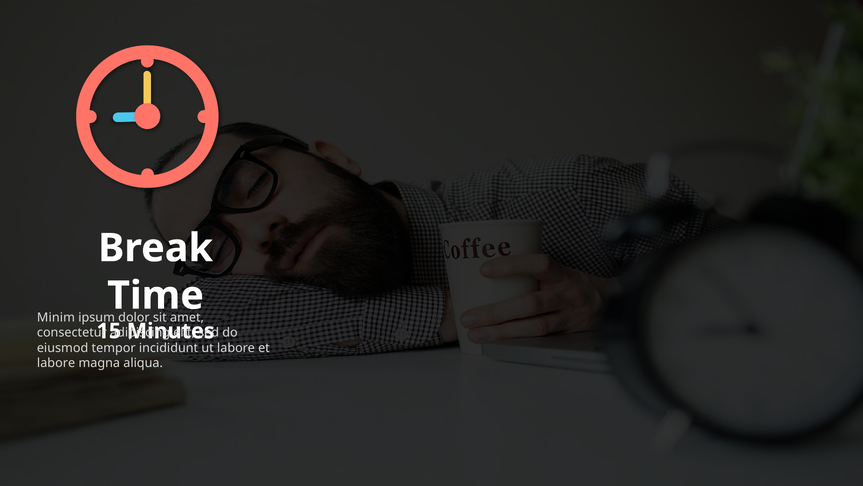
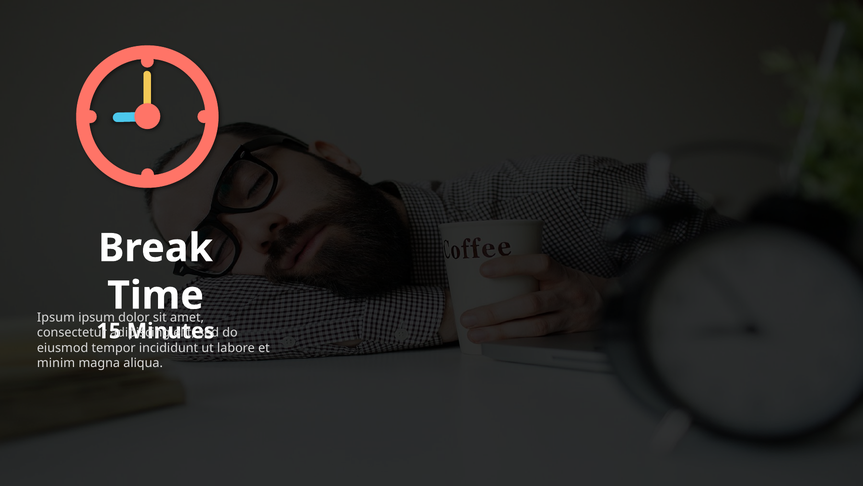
Minim at (56, 317): Minim -> Ipsum
labore at (56, 363): labore -> minim
